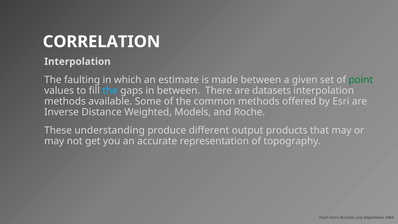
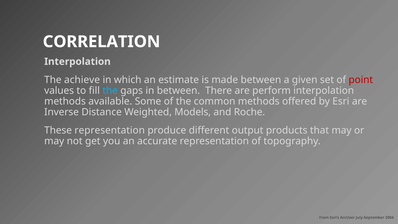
faulting: faulting -> achieve
point colour: green -> red
datasets: datasets -> perform
These understanding: understanding -> representation
